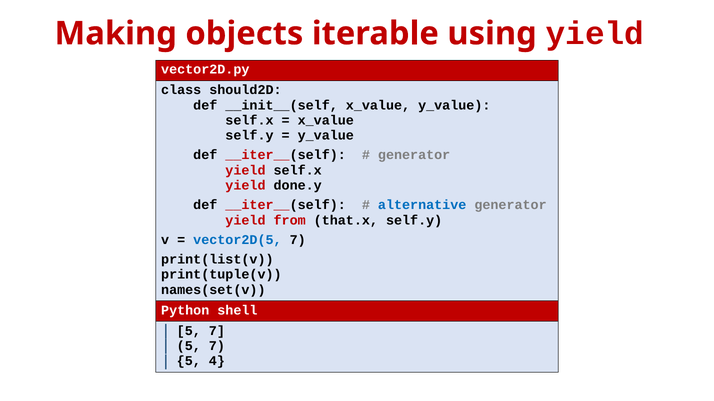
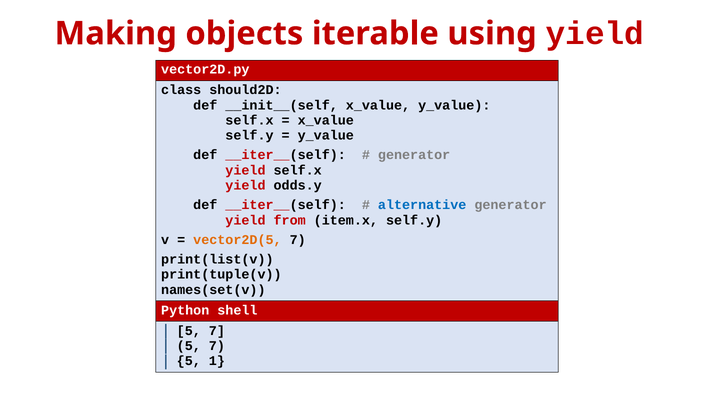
done.y: done.y -> odds.y
that.x: that.x -> item.x
vector2D(5 colour: blue -> orange
4: 4 -> 1
